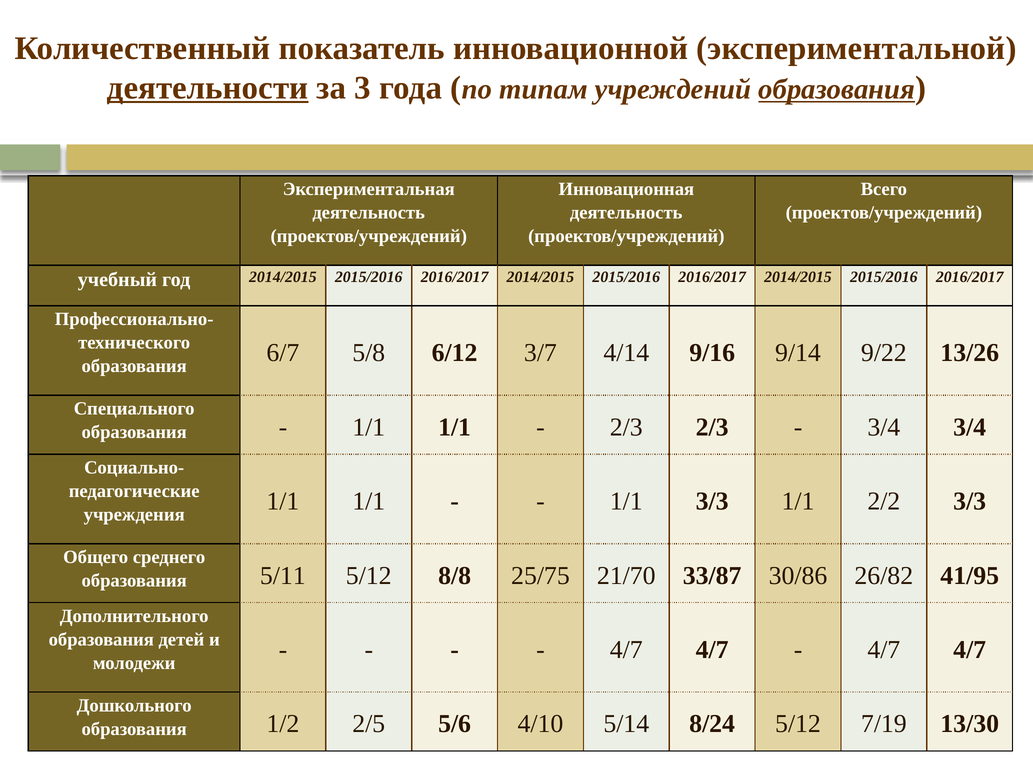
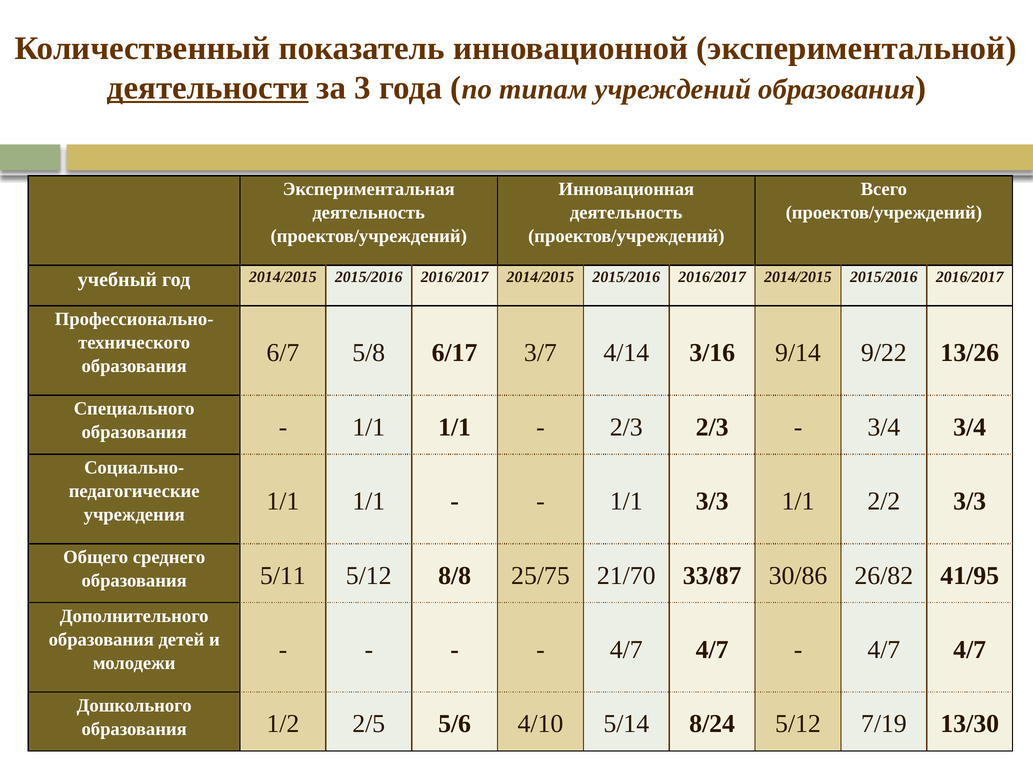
образования at (837, 89) underline: present -> none
6/12: 6/12 -> 6/17
9/16: 9/16 -> 3/16
